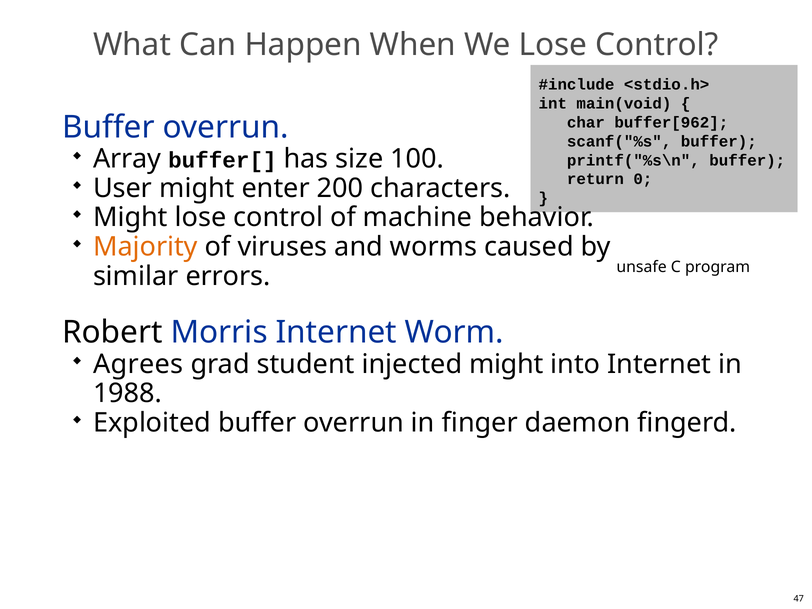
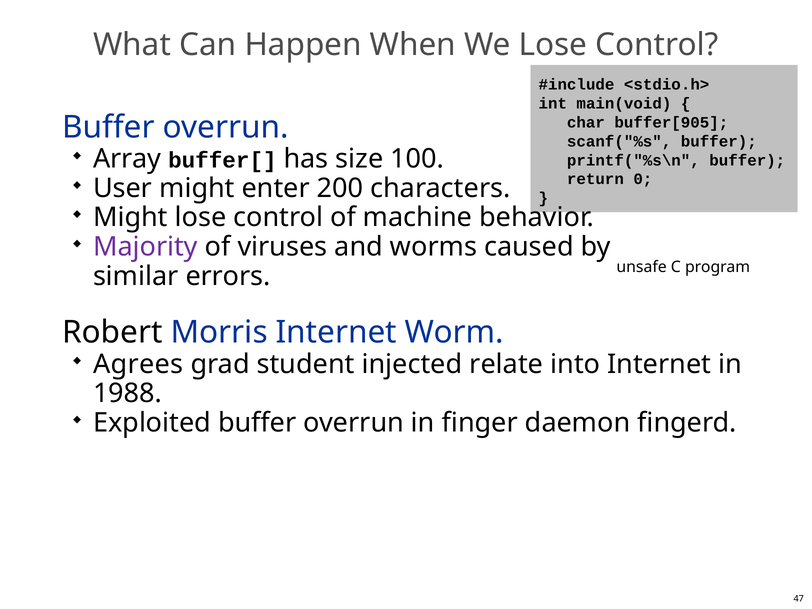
buffer[962: buffer[962 -> buffer[905
Majority colour: orange -> purple
injected might: might -> relate
